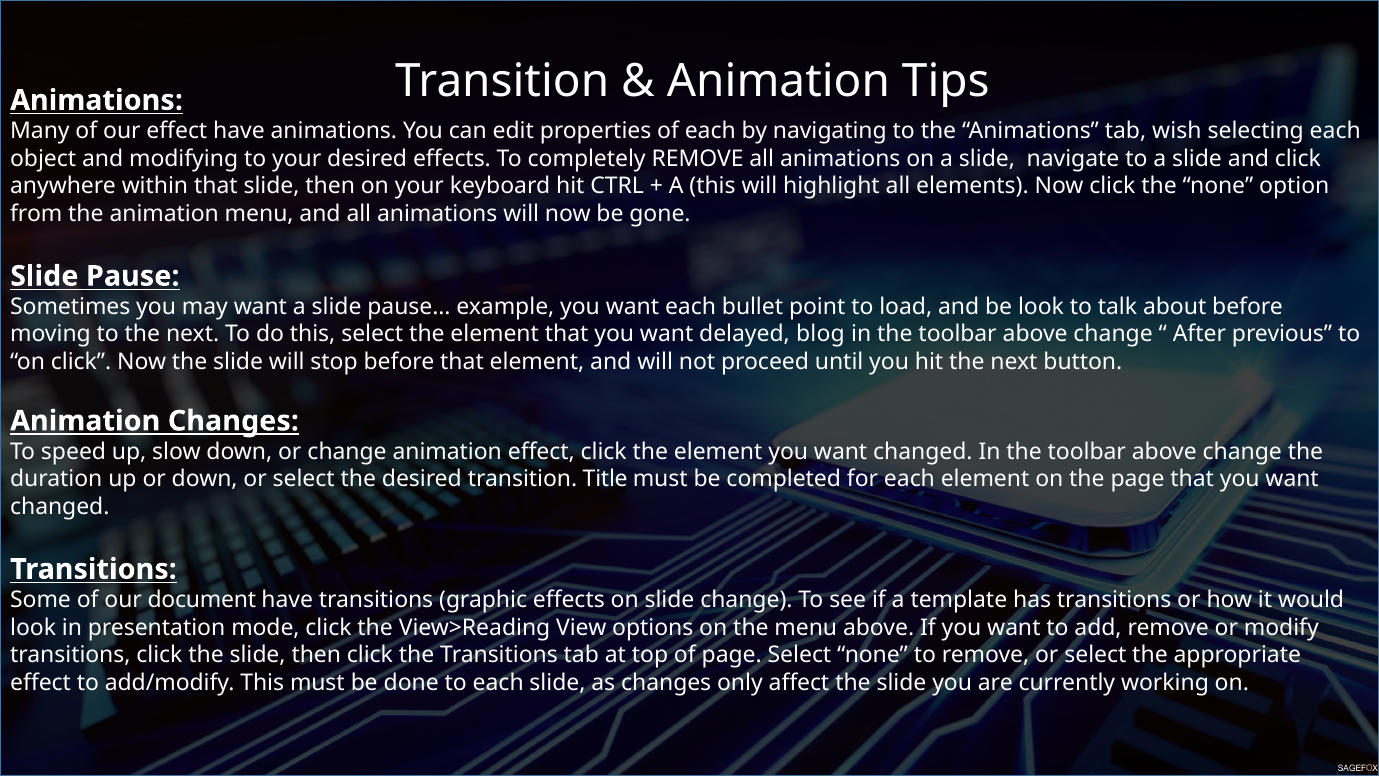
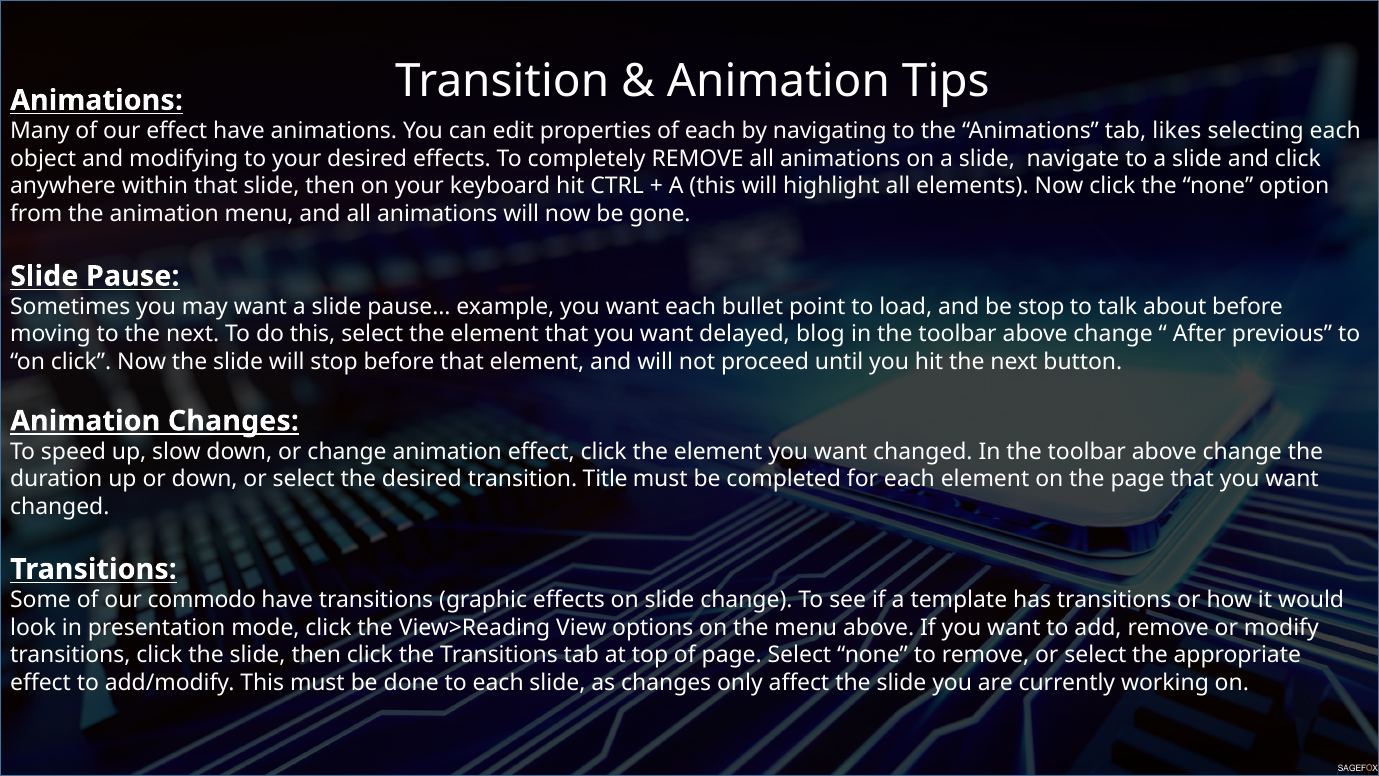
wish: wish -> likes
be look: look -> stop
document: document -> commodo
